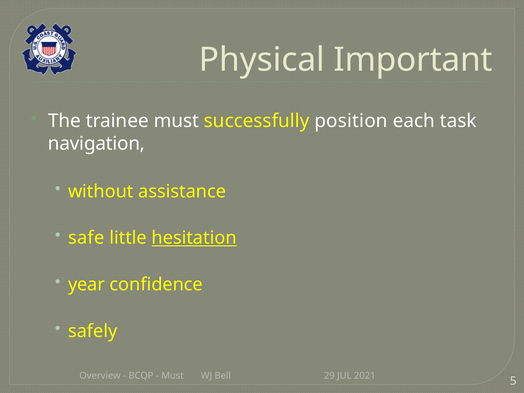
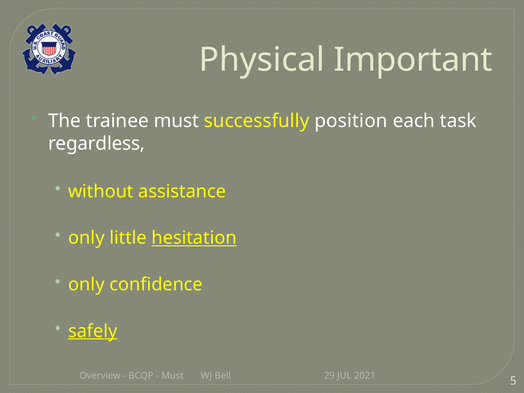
navigation: navigation -> regardless
safe at (86, 238): safe -> only
year at (86, 285): year -> only
safely underline: none -> present
